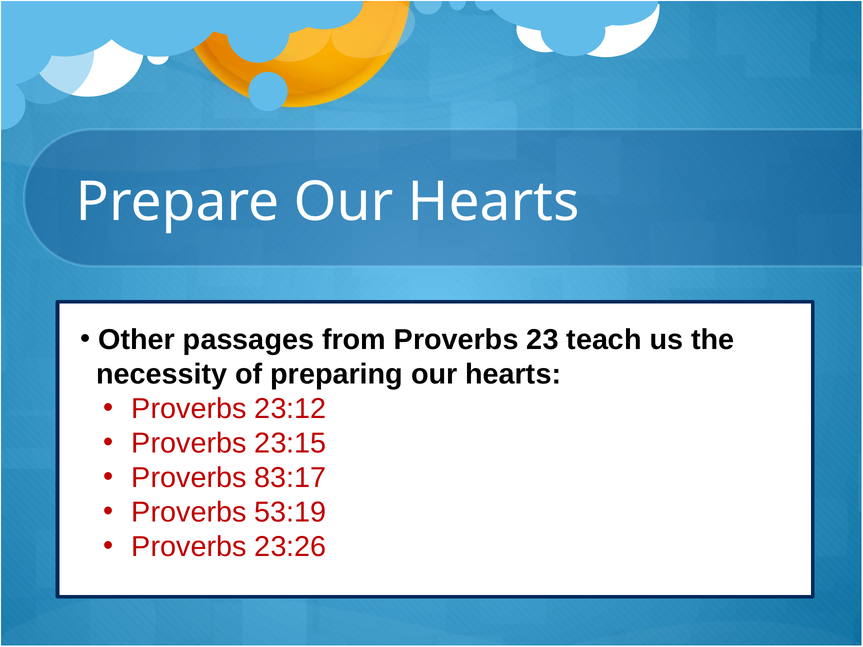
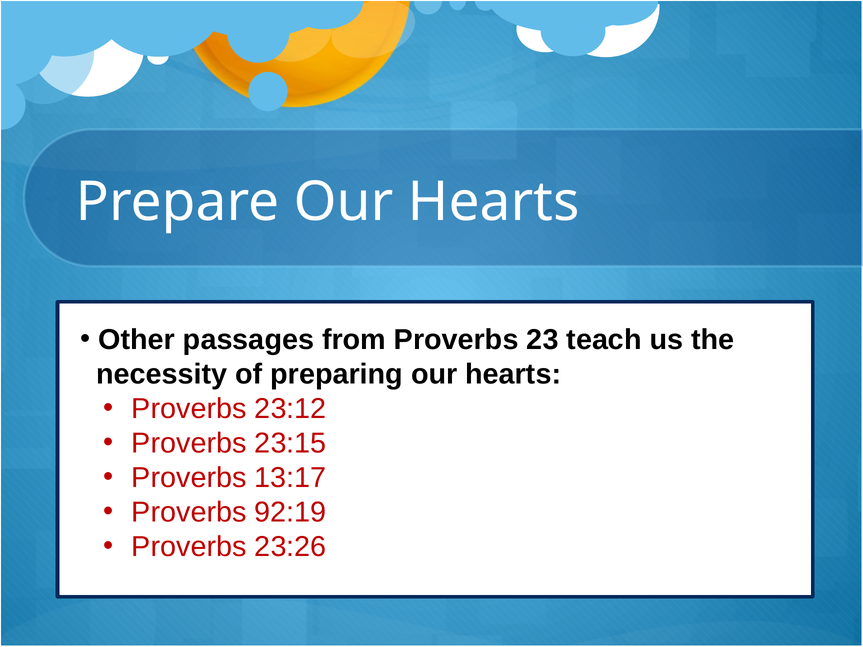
83:17: 83:17 -> 13:17
53:19: 53:19 -> 92:19
